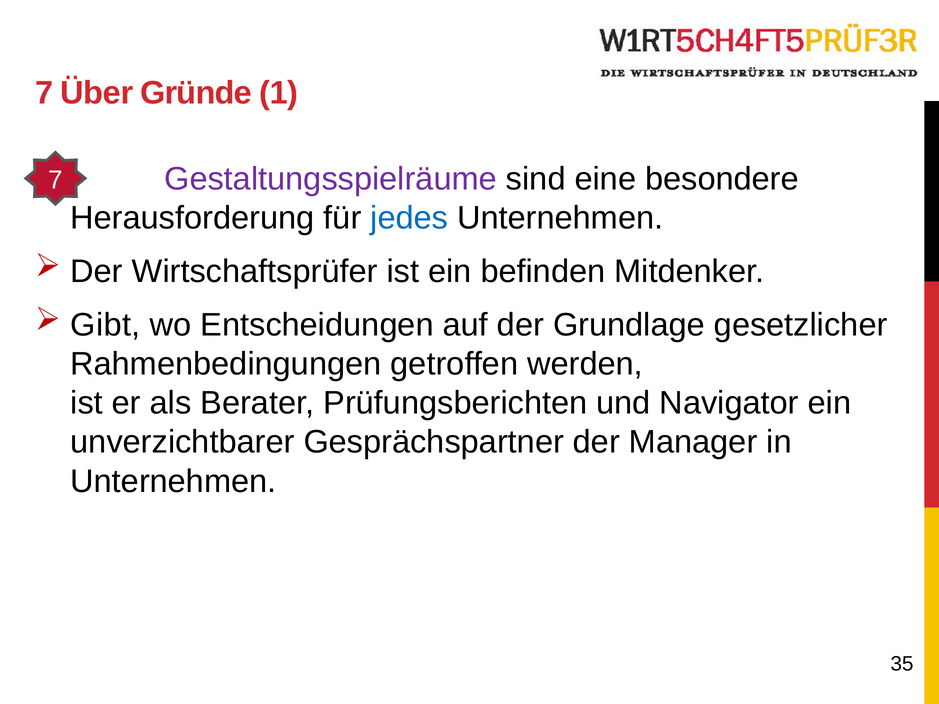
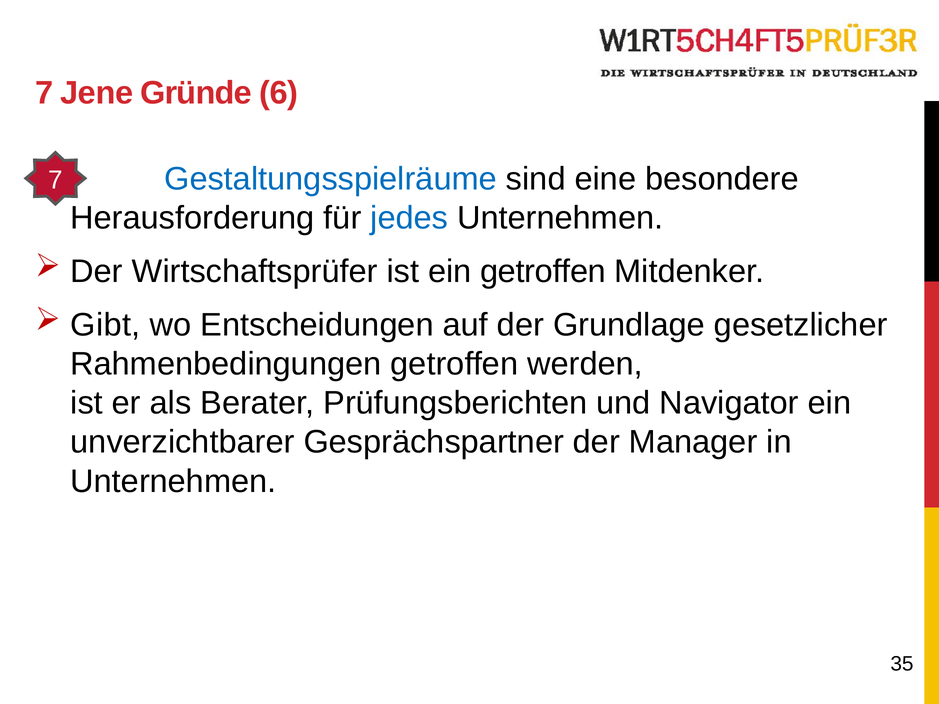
Über: Über -> Jene
1: 1 -> 6
Gestaltungsspielräume colour: purple -> blue
ein befinden: befinden -> getroffen
